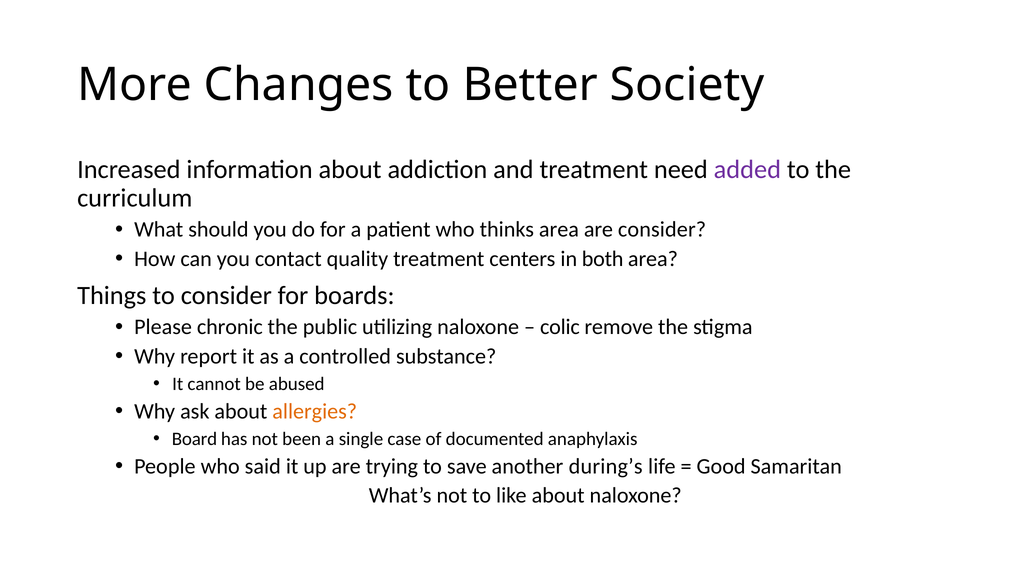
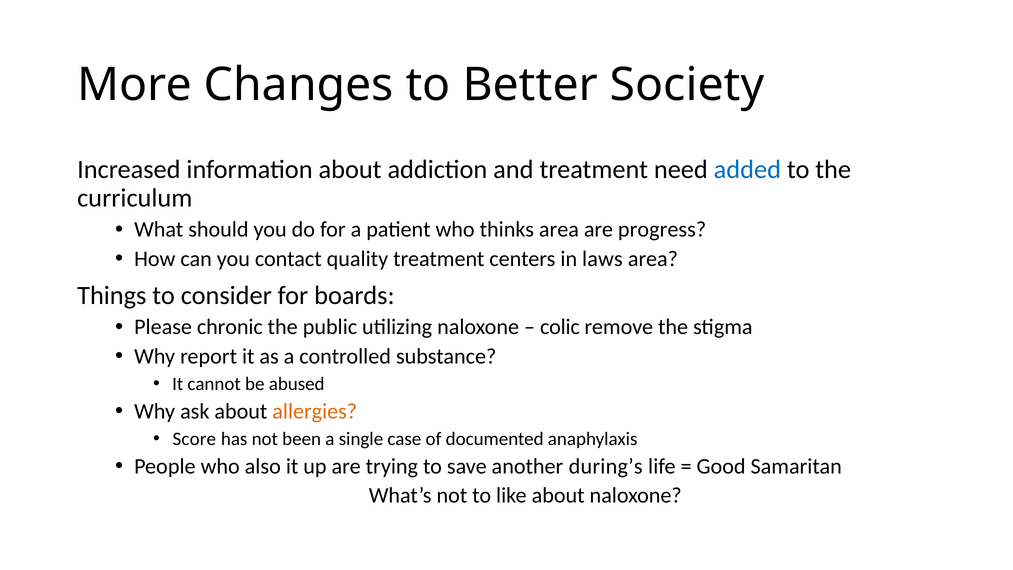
added colour: purple -> blue
are consider: consider -> progress
both: both -> laws
Board: Board -> Score
said: said -> also
